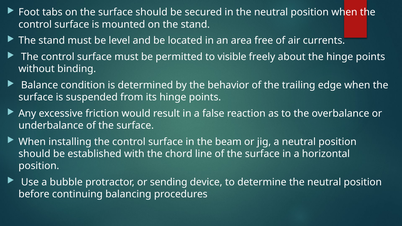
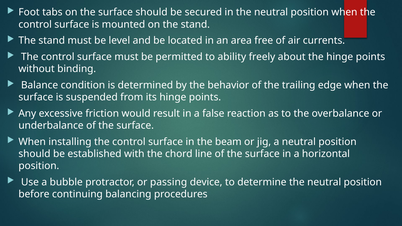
visible: visible -> ability
sending: sending -> passing
